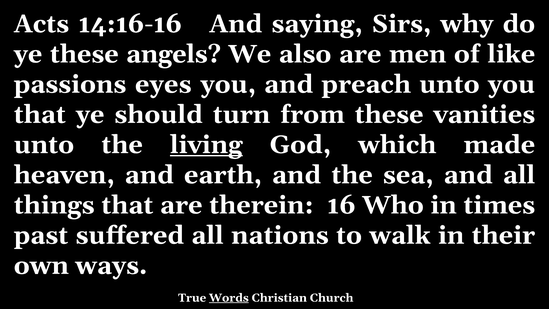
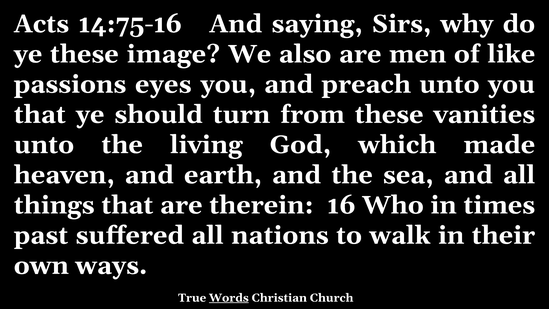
14:16-16: 14:16-16 -> 14:75-16
angels: angels -> image
living underline: present -> none
